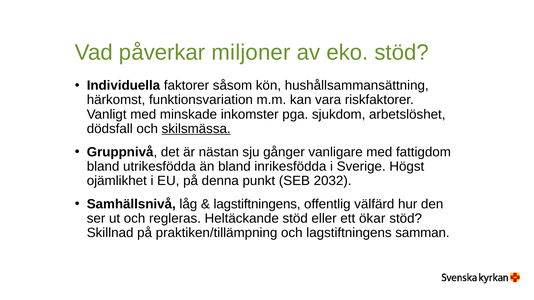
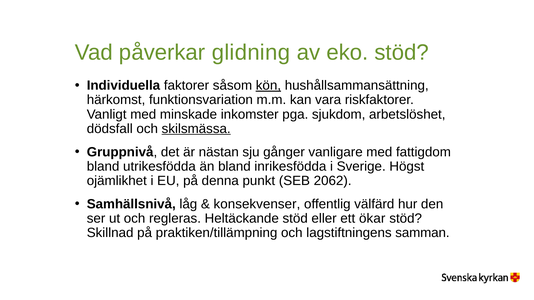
miljoner: miljoner -> glidning
kön underline: none -> present
2032: 2032 -> 2062
lagstiftningens at (257, 204): lagstiftningens -> konsekvenser
